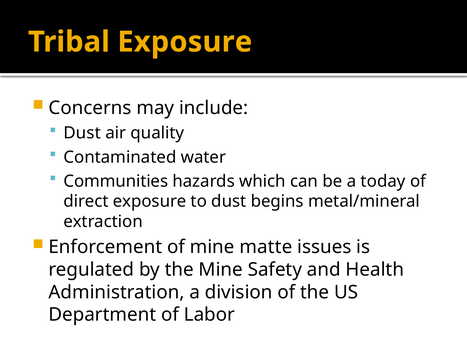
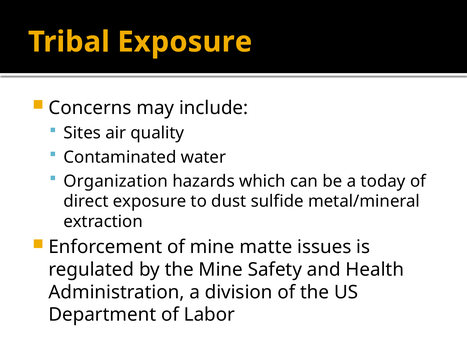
Dust at (82, 133): Dust -> Sites
Communities: Communities -> Organization
begins: begins -> sulfide
